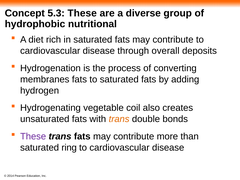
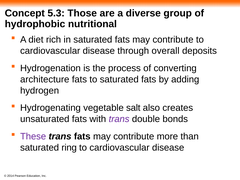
5.3 These: These -> Those
membranes: membranes -> architecture
coil: coil -> salt
trans at (119, 119) colour: orange -> purple
